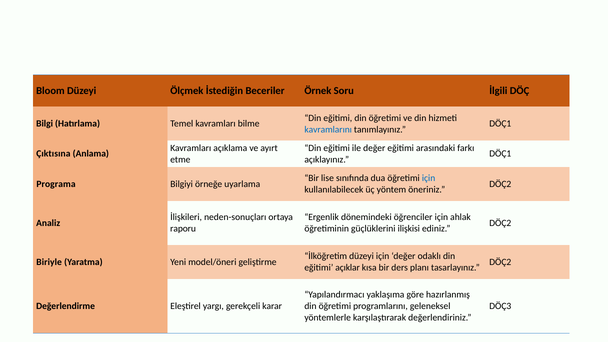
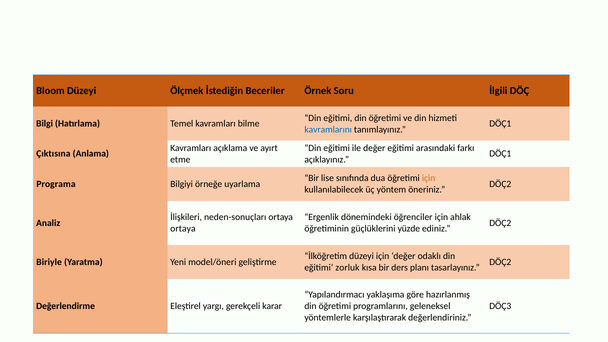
için at (429, 178) colour: blue -> orange
raporu at (183, 229): raporu -> ortaya
ilişkisi: ilişkisi -> yüzde
açıklar: açıklar -> zorluk
